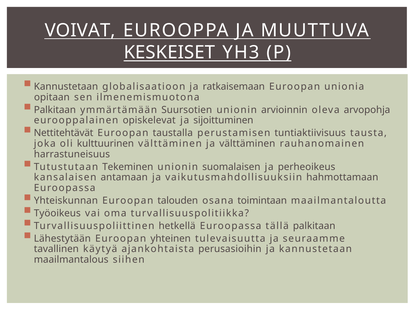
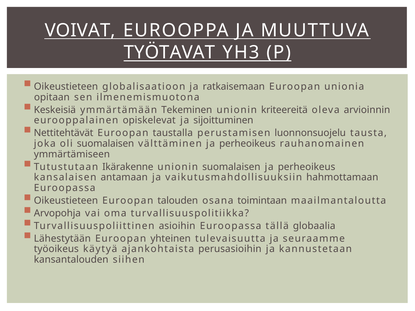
KESKEISET: KESKEISET -> TYÖTAVAT
Kannustetaan at (66, 87): Kannustetaan -> Oikeustieteen
Palkitaan at (55, 110): Palkitaan -> Keskeisiä
Suursotien: Suursotien -> Tekeminen
arvioinnin: arvioinnin -> kriteereitä
arvopohja: arvopohja -> arvioinnin
tuntiaktiivisuus: tuntiaktiivisuus -> luonnonsuojelu
oli kulttuurinen: kulttuurinen -> suomalaisen
välttäminen ja välttäminen: välttäminen -> perheoikeus
harrastuneisuus: harrastuneisuus -> ymmärtämiseen
Tekeminen: Tekeminen -> Ikärakenne
Yhteiskunnan at (66, 201): Yhteiskunnan -> Oikeustieteen
Työoikeus: Työoikeus -> Arvopohja
hetkellä: hetkellä -> asioihin
tällä palkitaan: palkitaan -> globaalia
tavallinen: tavallinen -> työoikeus
maailmantalous: maailmantalous -> kansantalouden
